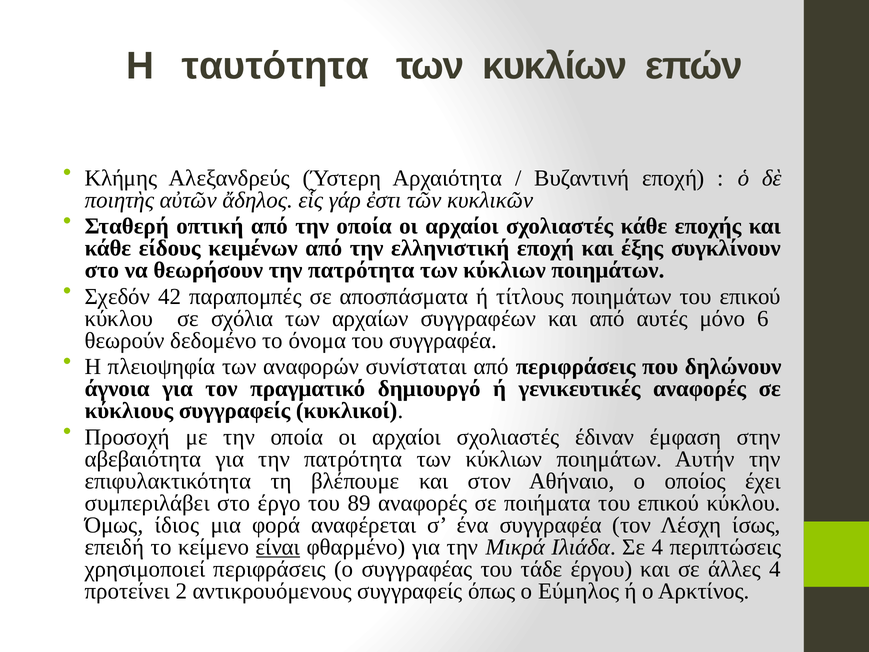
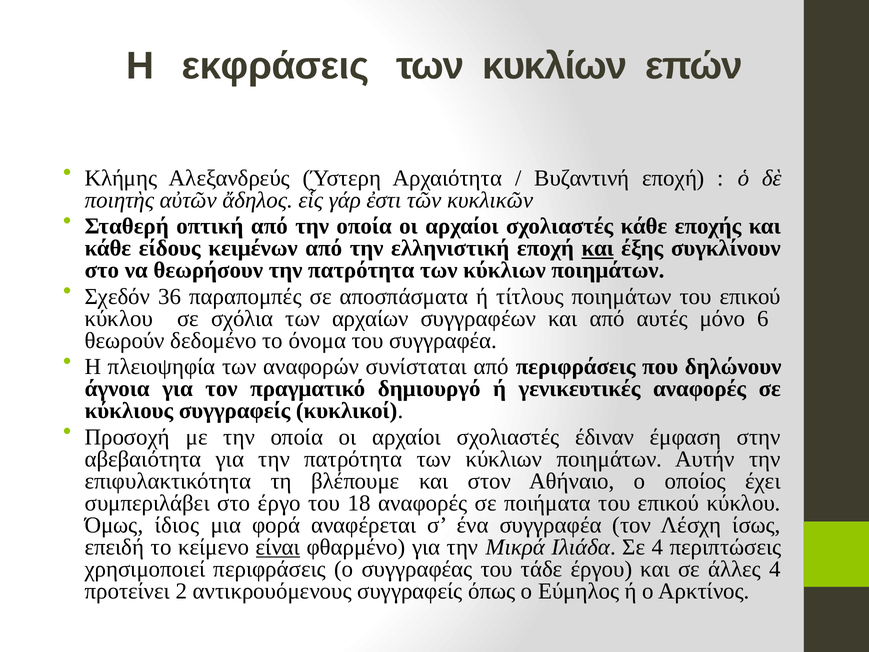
ταυτότητα: ταυτότητα -> εκφράσεις
και at (598, 248) underline: none -> present
42: 42 -> 36
89: 89 -> 18
